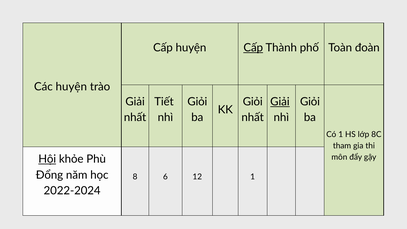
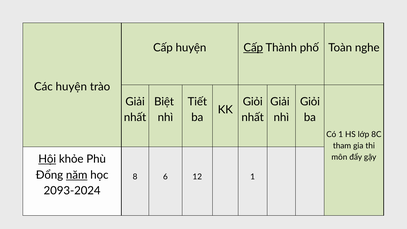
đoàn: đoàn -> nghe
Tiết: Tiết -> Biệt
Giỏi at (197, 102): Giỏi -> Tiết
Giải at (280, 102) underline: present -> none
năm underline: none -> present
2022-2024: 2022-2024 -> 2093-2024
